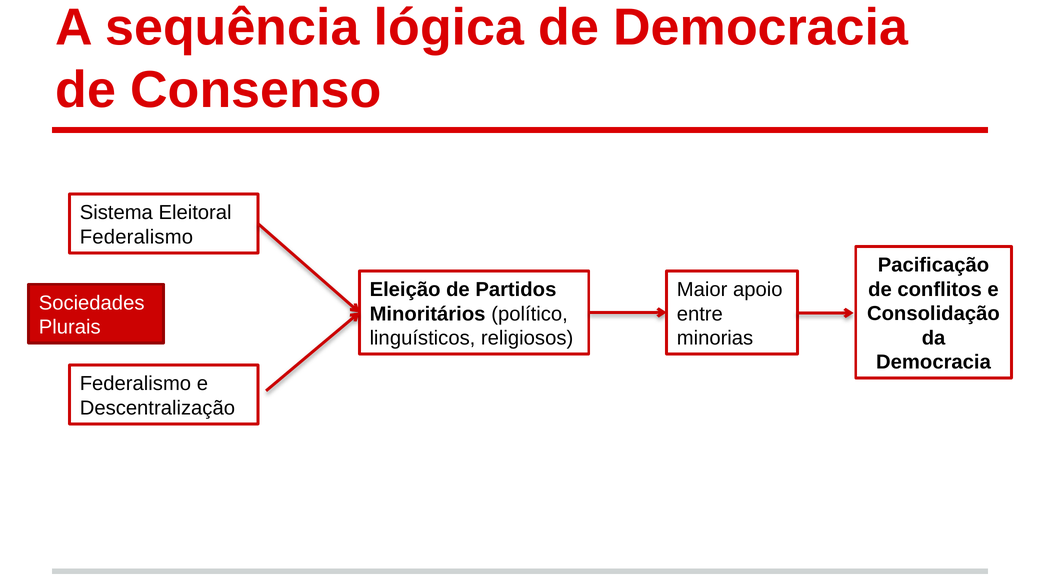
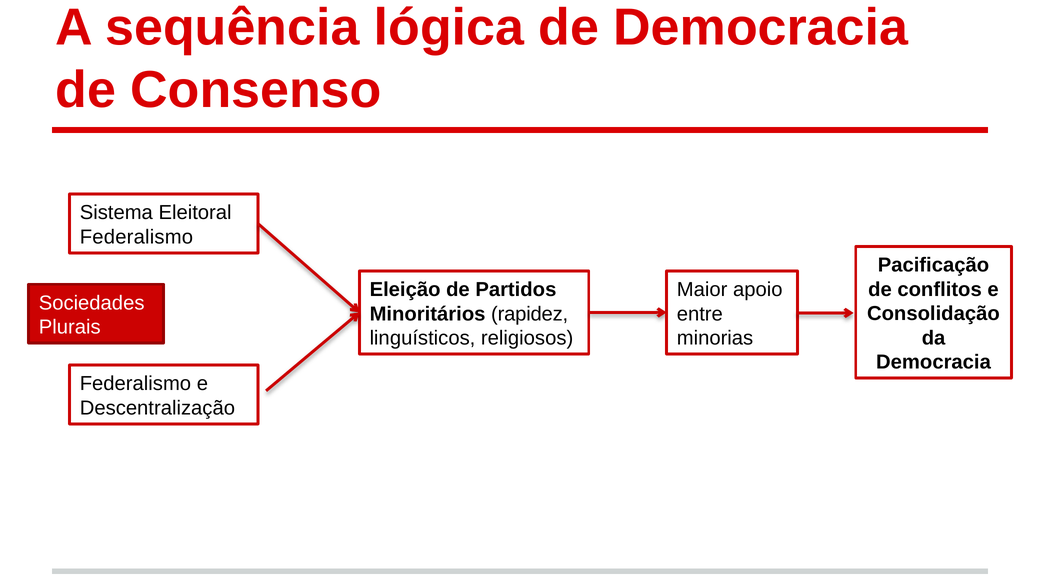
político: político -> rapidez
